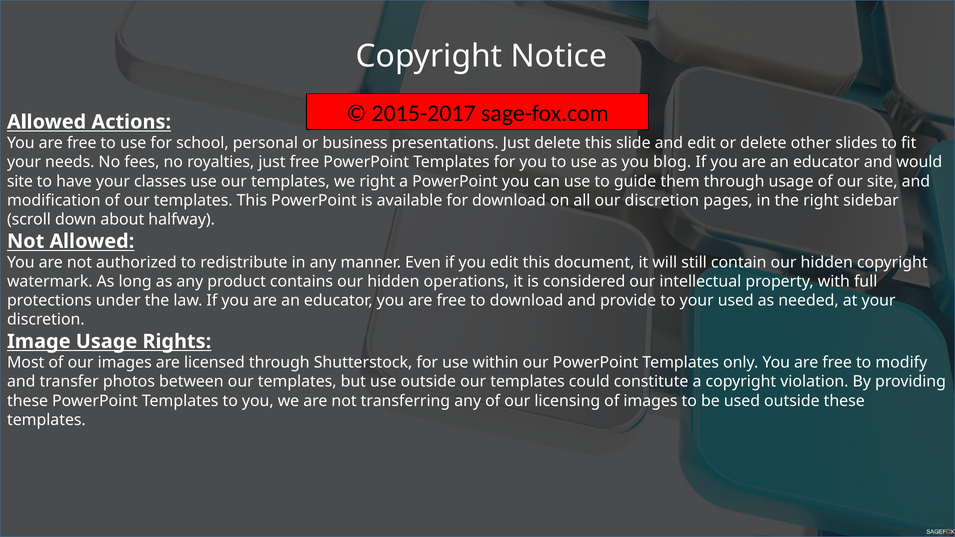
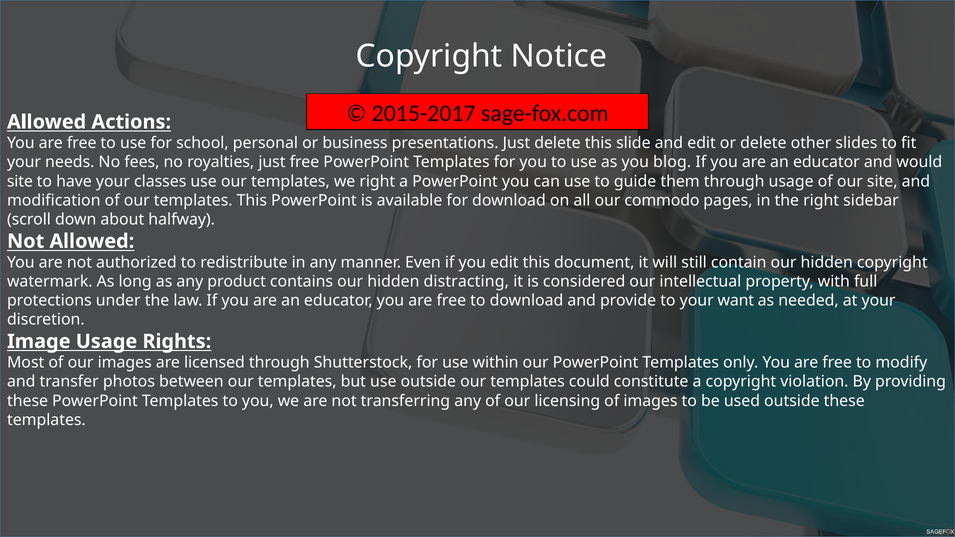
our discretion: discretion -> commodo
operations: operations -> distracting
your used: used -> want
